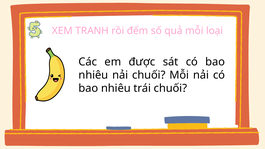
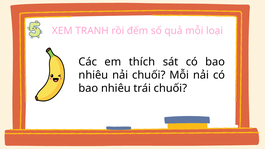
được: được -> thích
